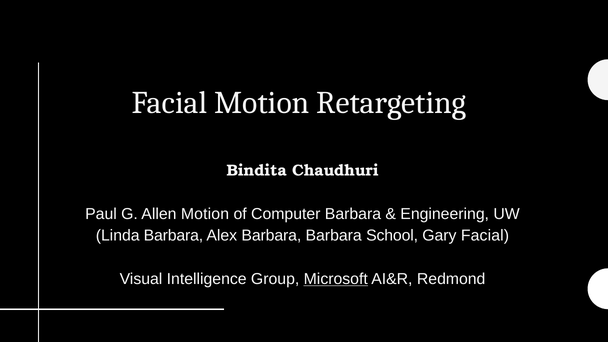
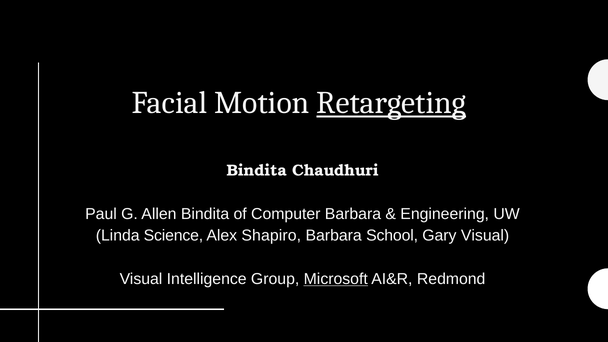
Retargeting underline: none -> present
Allen Motion: Motion -> Bindita
Linda Barbara: Barbara -> Science
Alex Barbara: Barbara -> Shapiro
Gary Facial: Facial -> Visual
